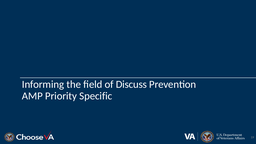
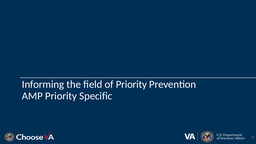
of Discuss: Discuss -> Priority
